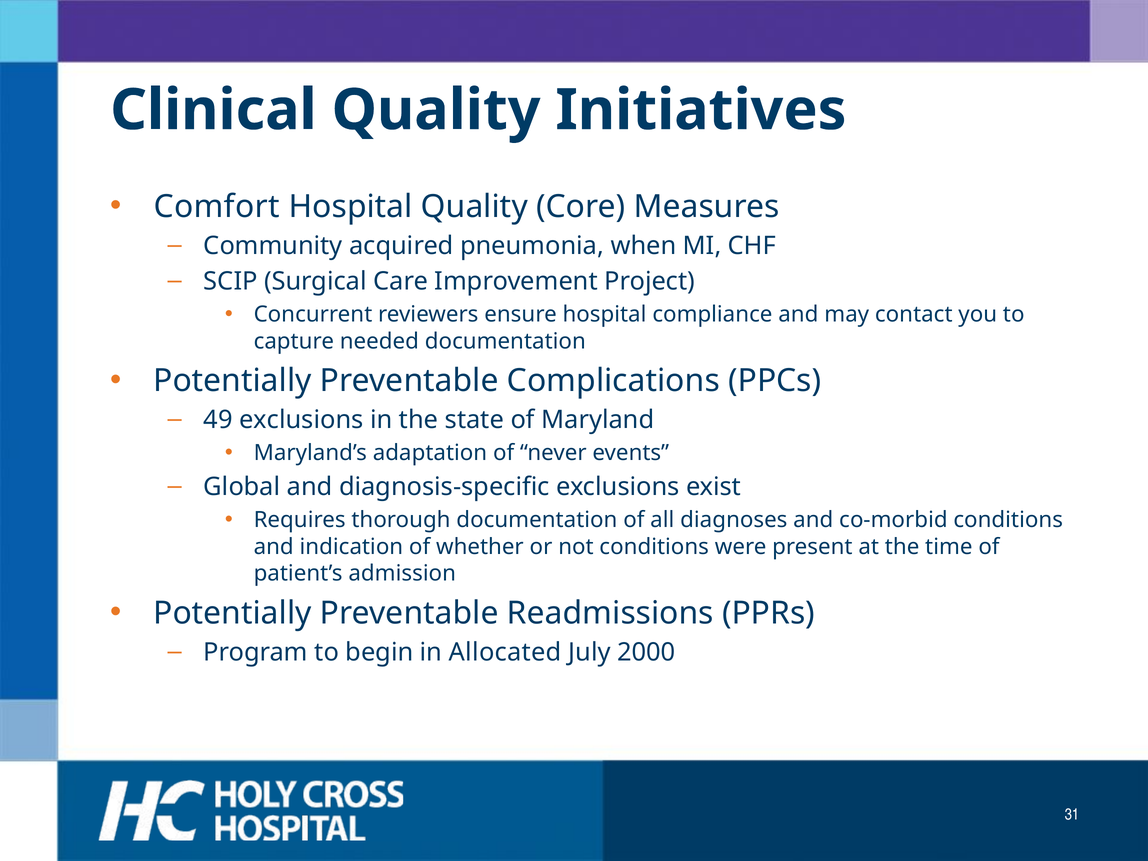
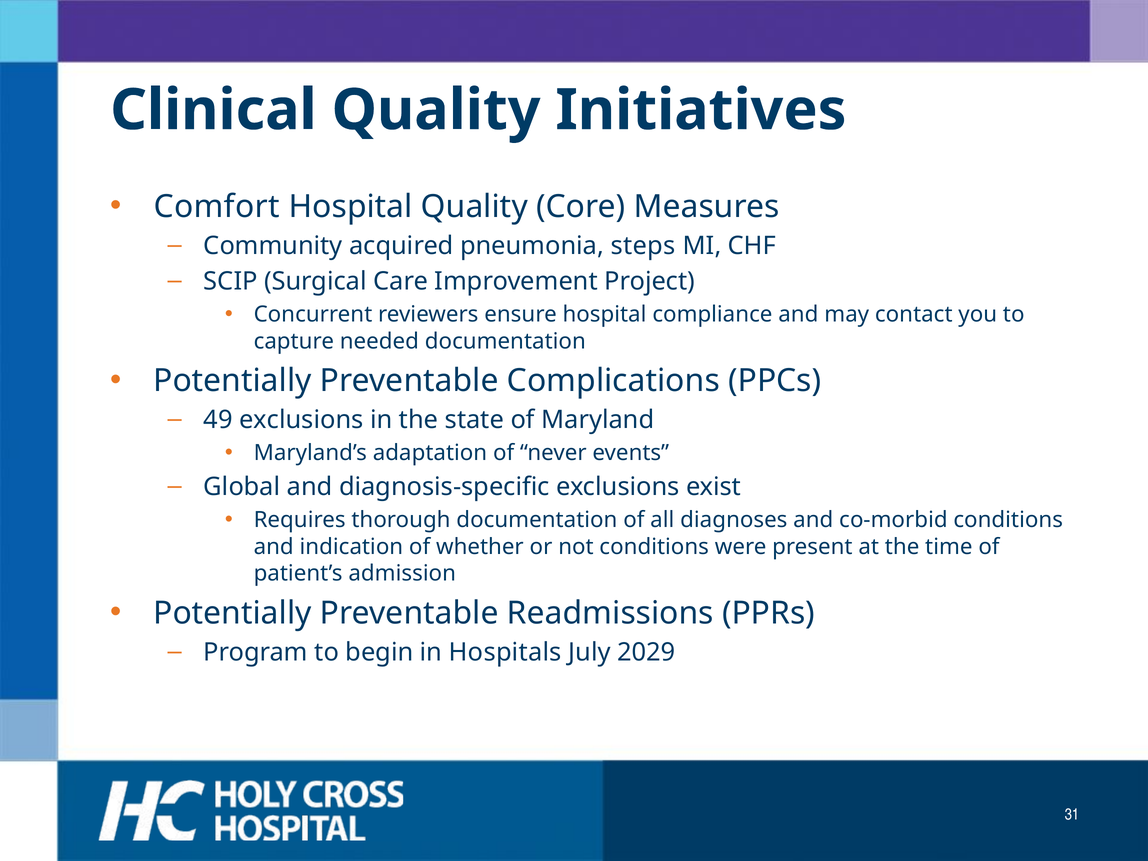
when: when -> steps
Allocated: Allocated -> Hospitals
2000: 2000 -> 2029
